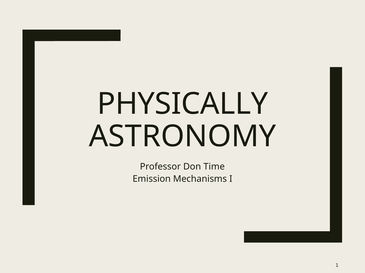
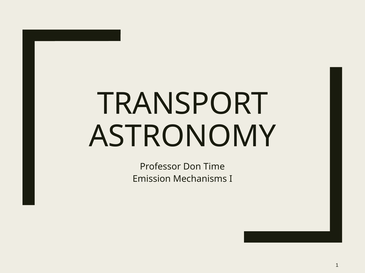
PHYSICALLY: PHYSICALLY -> TRANSPORT
